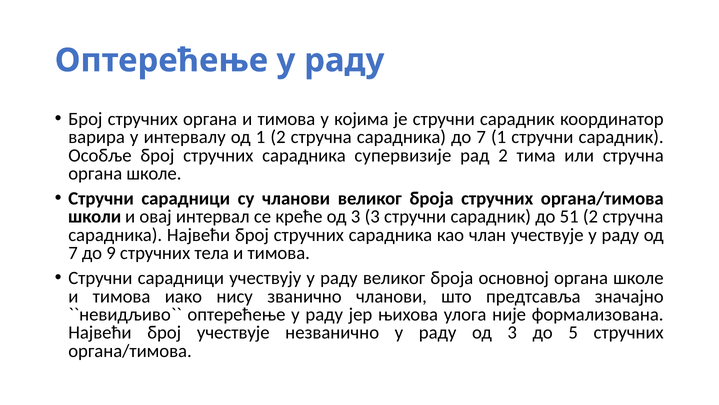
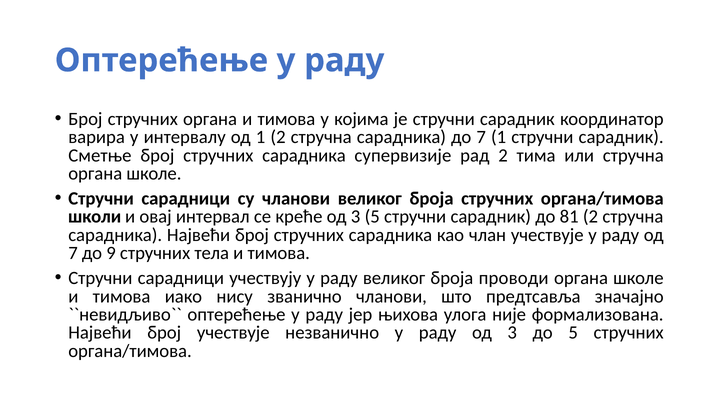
Особље: Особље -> Сметње
3 3: 3 -> 5
51: 51 -> 81
основној: основној -> проводи
